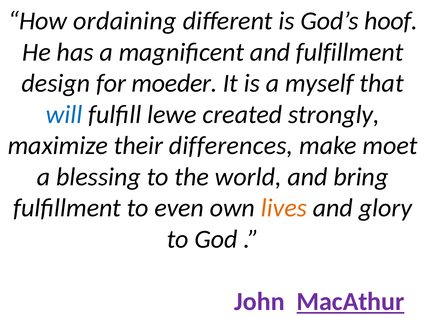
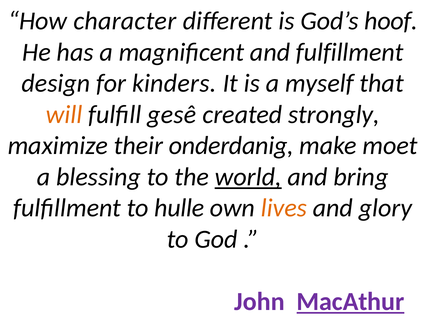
ordaining: ordaining -> character
moeder: moeder -> kinders
will colour: blue -> orange
lewe: lewe -> gesê
differences: differences -> onderdanig
world underline: none -> present
even: even -> hulle
